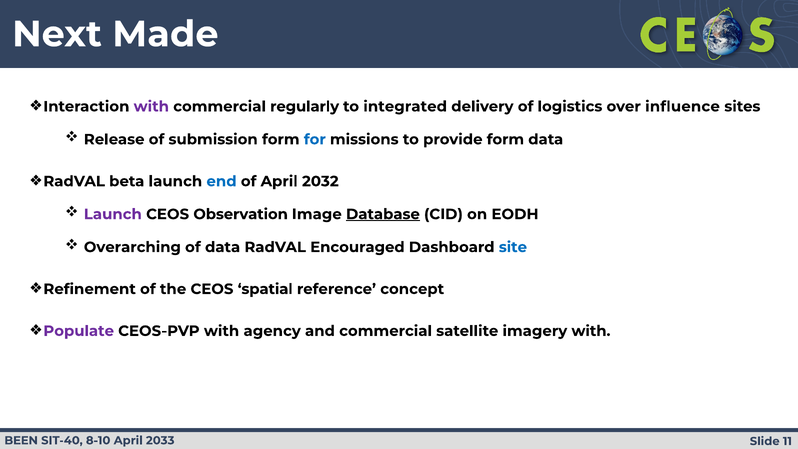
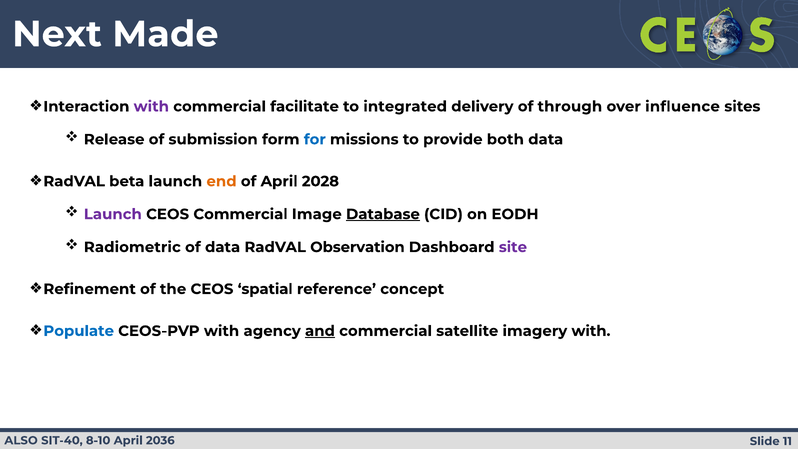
regularly: regularly -> facilitate
logistics: logistics -> through
provide form: form -> both
end colour: blue -> orange
2032: 2032 -> 2028
CEOS Observation: Observation -> Commercial
Overarching: Overarching -> Radiometric
Encouraged: Encouraged -> Observation
site colour: blue -> purple
Populate colour: purple -> blue
and underline: none -> present
BEEN: BEEN -> ALSO
2033: 2033 -> 2036
